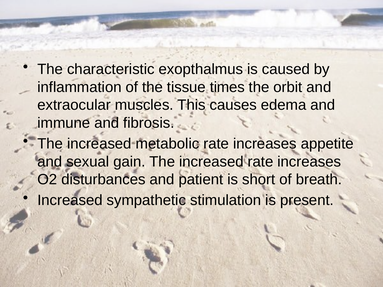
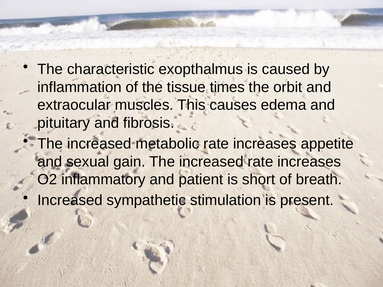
immune: immune -> pituitary
disturbances: disturbances -> inflammatory
